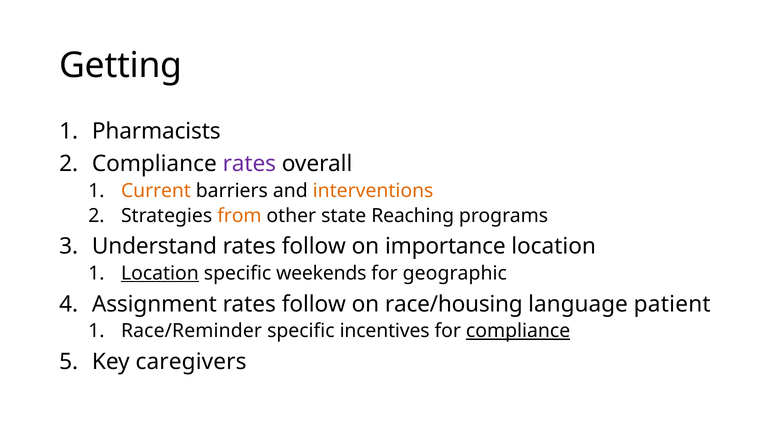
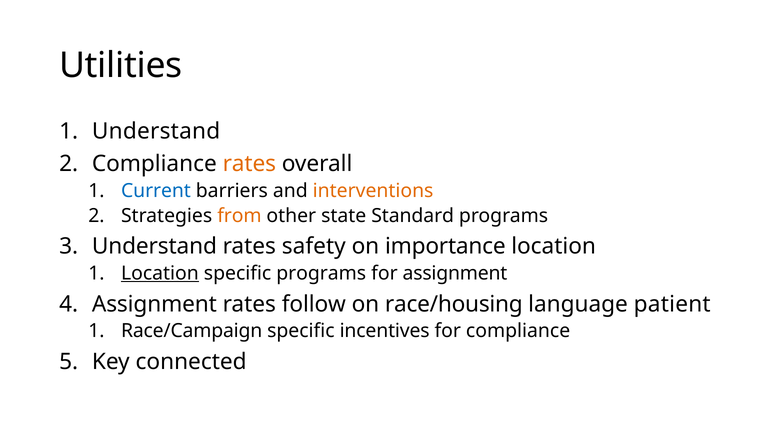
Getting: Getting -> Utilities
Pharmacists at (156, 131): Pharmacists -> Understand
rates at (249, 164) colour: purple -> orange
Current colour: orange -> blue
Reaching: Reaching -> Standard
follow at (314, 246): follow -> safety
specific weekends: weekends -> programs
for geographic: geographic -> assignment
Race/Reminder: Race/Reminder -> Race/Campaign
compliance at (518, 330) underline: present -> none
caregivers: caregivers -> connected
